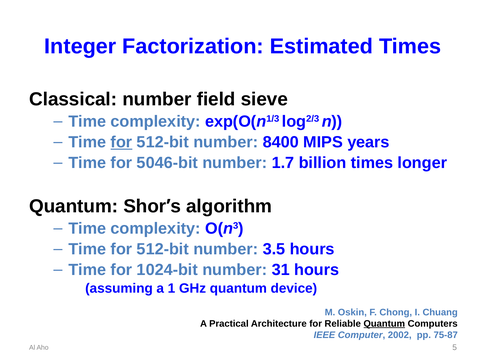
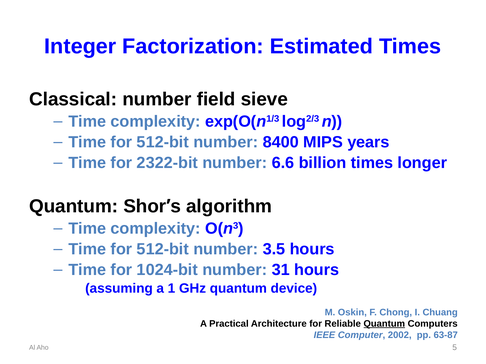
for at (121, 142) underline: present -> none
5046-bit: 5046-bit -> 2322-bit
1.7: 1.7 -> 6.6
75-87: 75-87 -> 63-87
